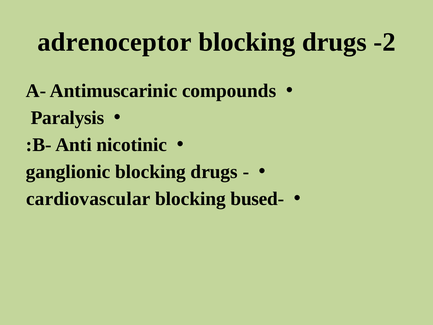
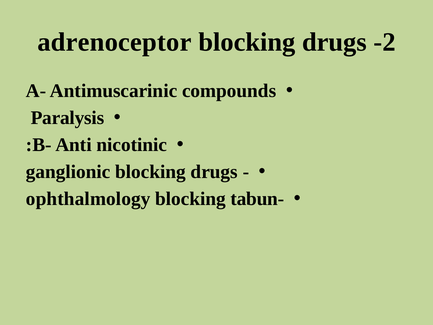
cardiovascular: cardiovascular -> ophthalmology
bused: bused -> tabun
